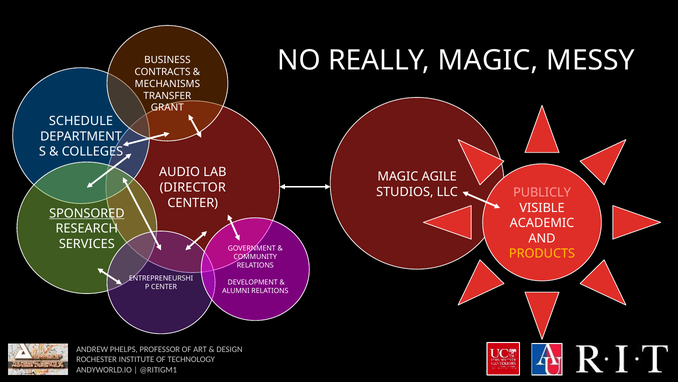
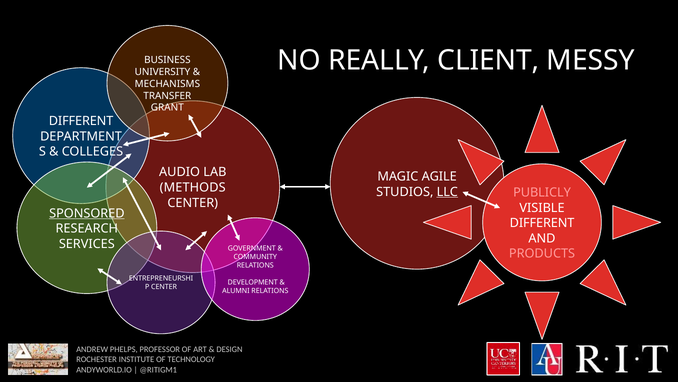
REALLY MAGIC: MAGIC -> CLIENT
CONTRACTS: CONTRACTS -> UNIVERSITY
SCHEDULE at (81, 121): SCHEDULE -> DIFFERENT
DIRECTOR: DIRECTOR -> METHODS
LLC underline: none -> present
ACADEMIC at (542, 223): ACADEMIC -> DIFFERENT
PRODUCTS colour: yellow -> pink
